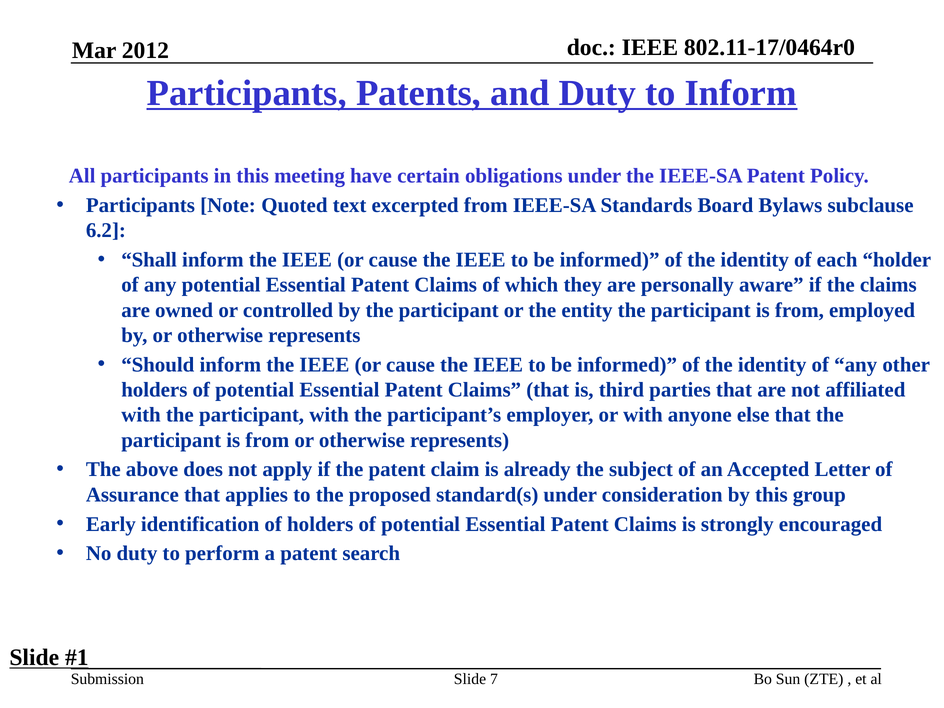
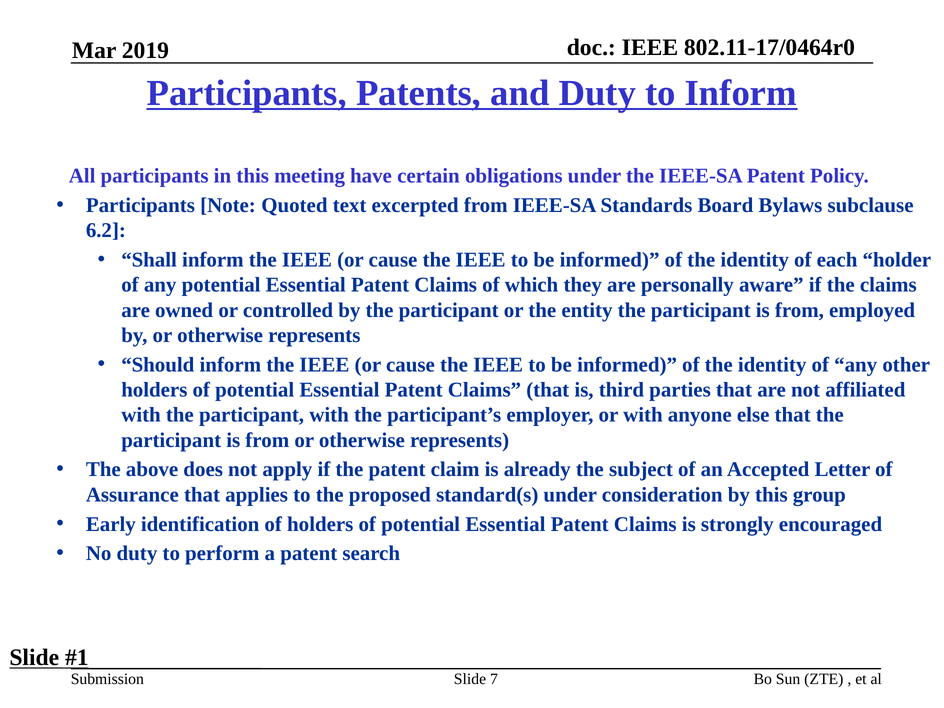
2012: 2012 -> 2019
